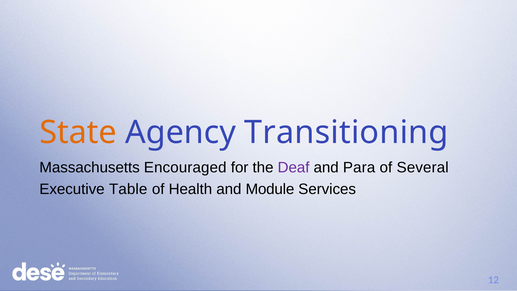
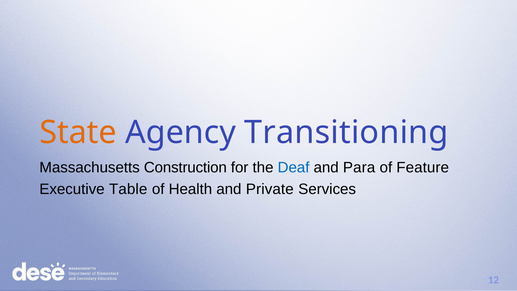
Encouraged: Encouraged -> Construction
Deaf colour: purple -> blue
Several: Several -> Feature
Module: Module -> Private
